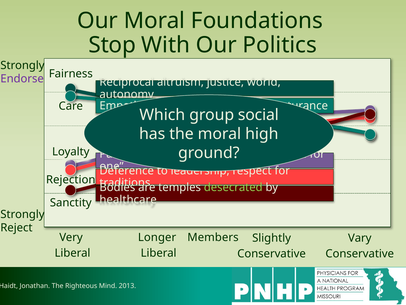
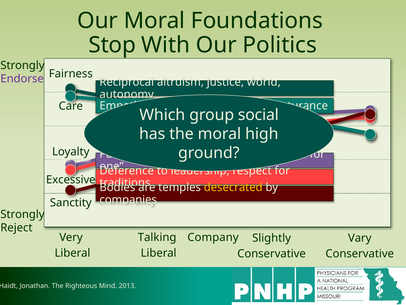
Rejection: Rejection -> Excessive
desecrated colour: light green -> yellow
healthcare: healthcare -> companies
Members: Members -> Company
Longer: Longer -> Talking
